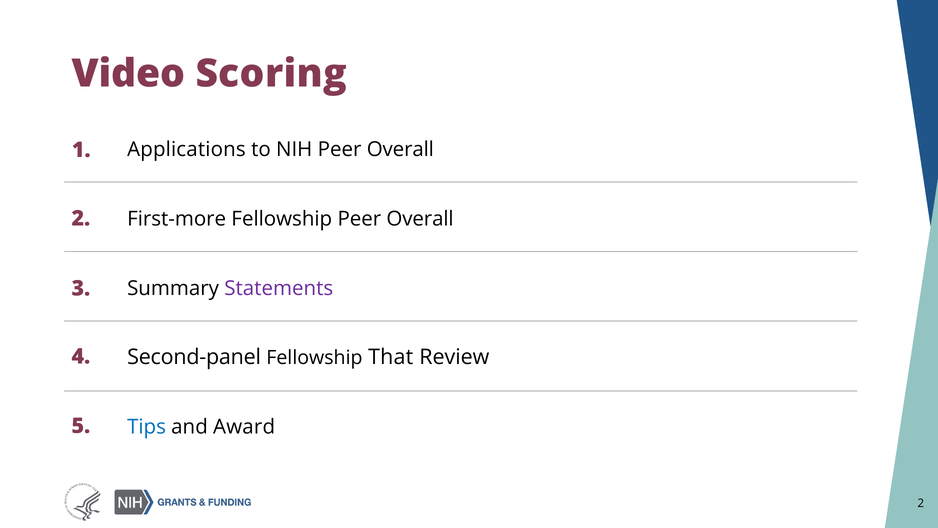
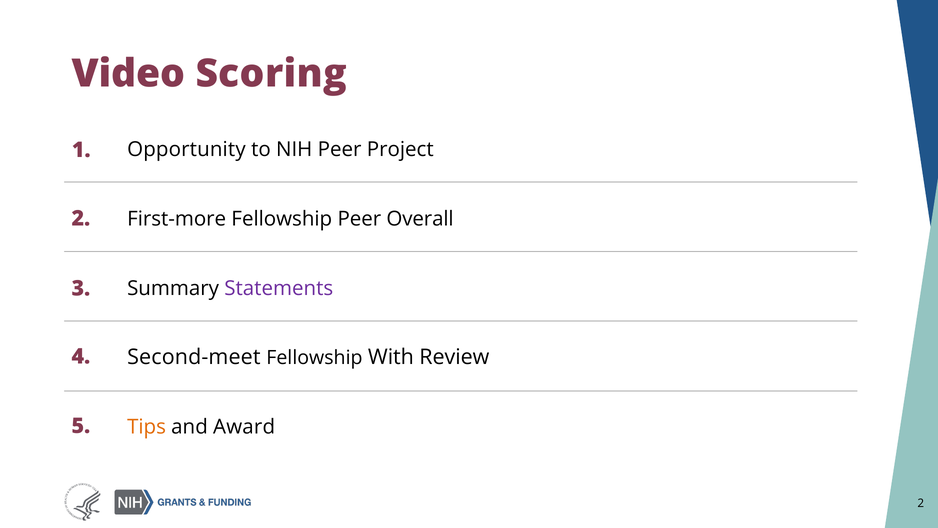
Applications: Applications -> Opportunity
NIH Peer Overall: Overall -> Project
Second-panel: Second-panel -> Second-meet
That: That -> With
Tips colour: blue -> orange
